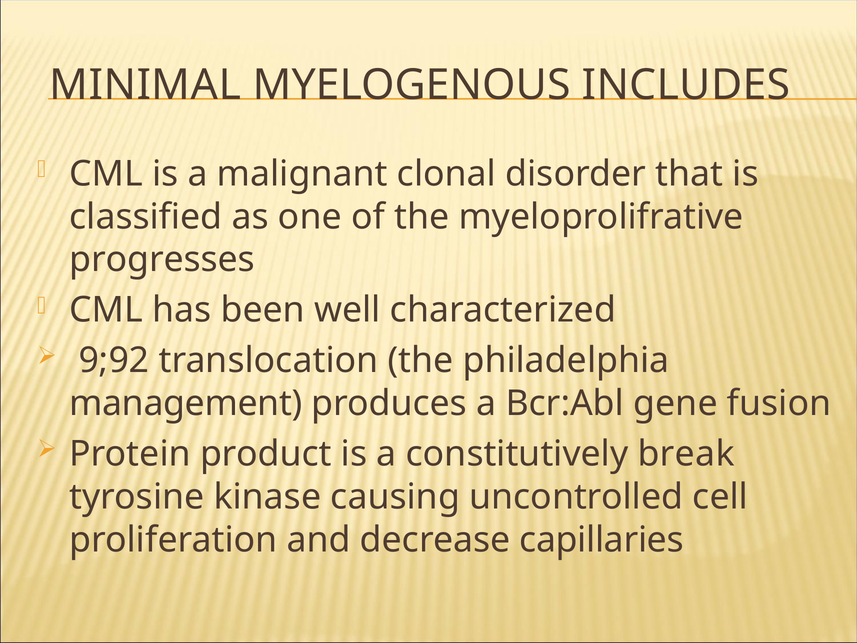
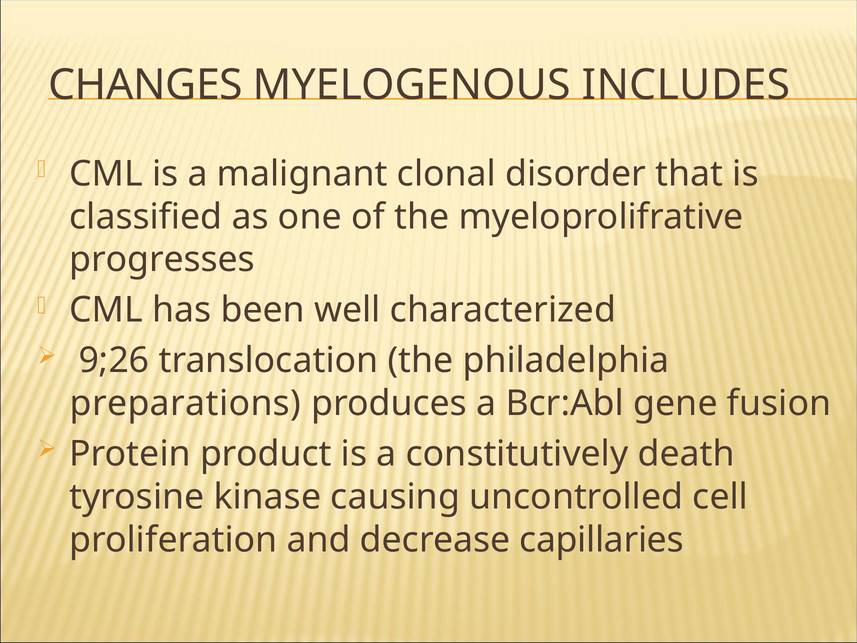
MINIMAL: MINIMAL -> CHANGES
9;92: 9;92 -> 9;26
management: management -> preparations
break: break -> death
